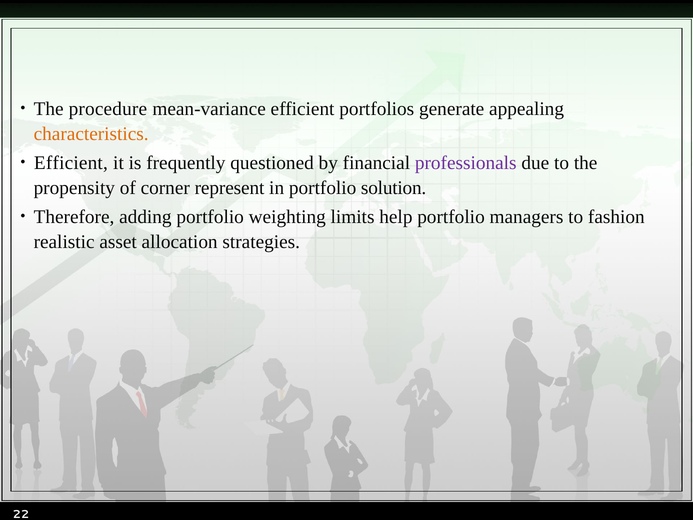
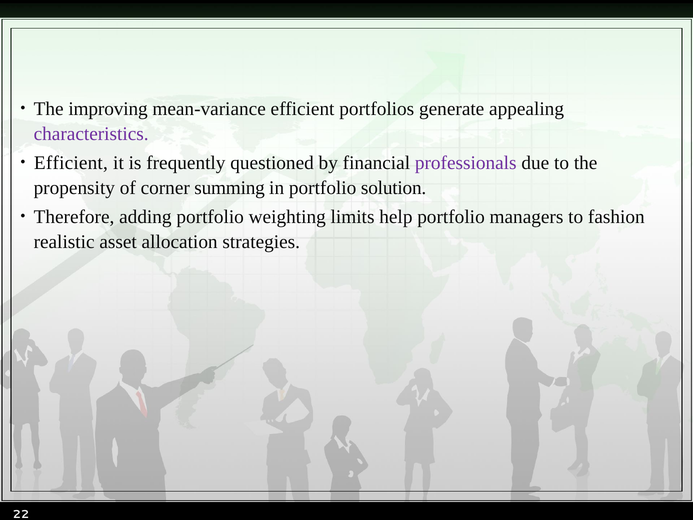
procedure: procedure -> improving
characteristics colour: orange -> purple
represent: represent -> summing
